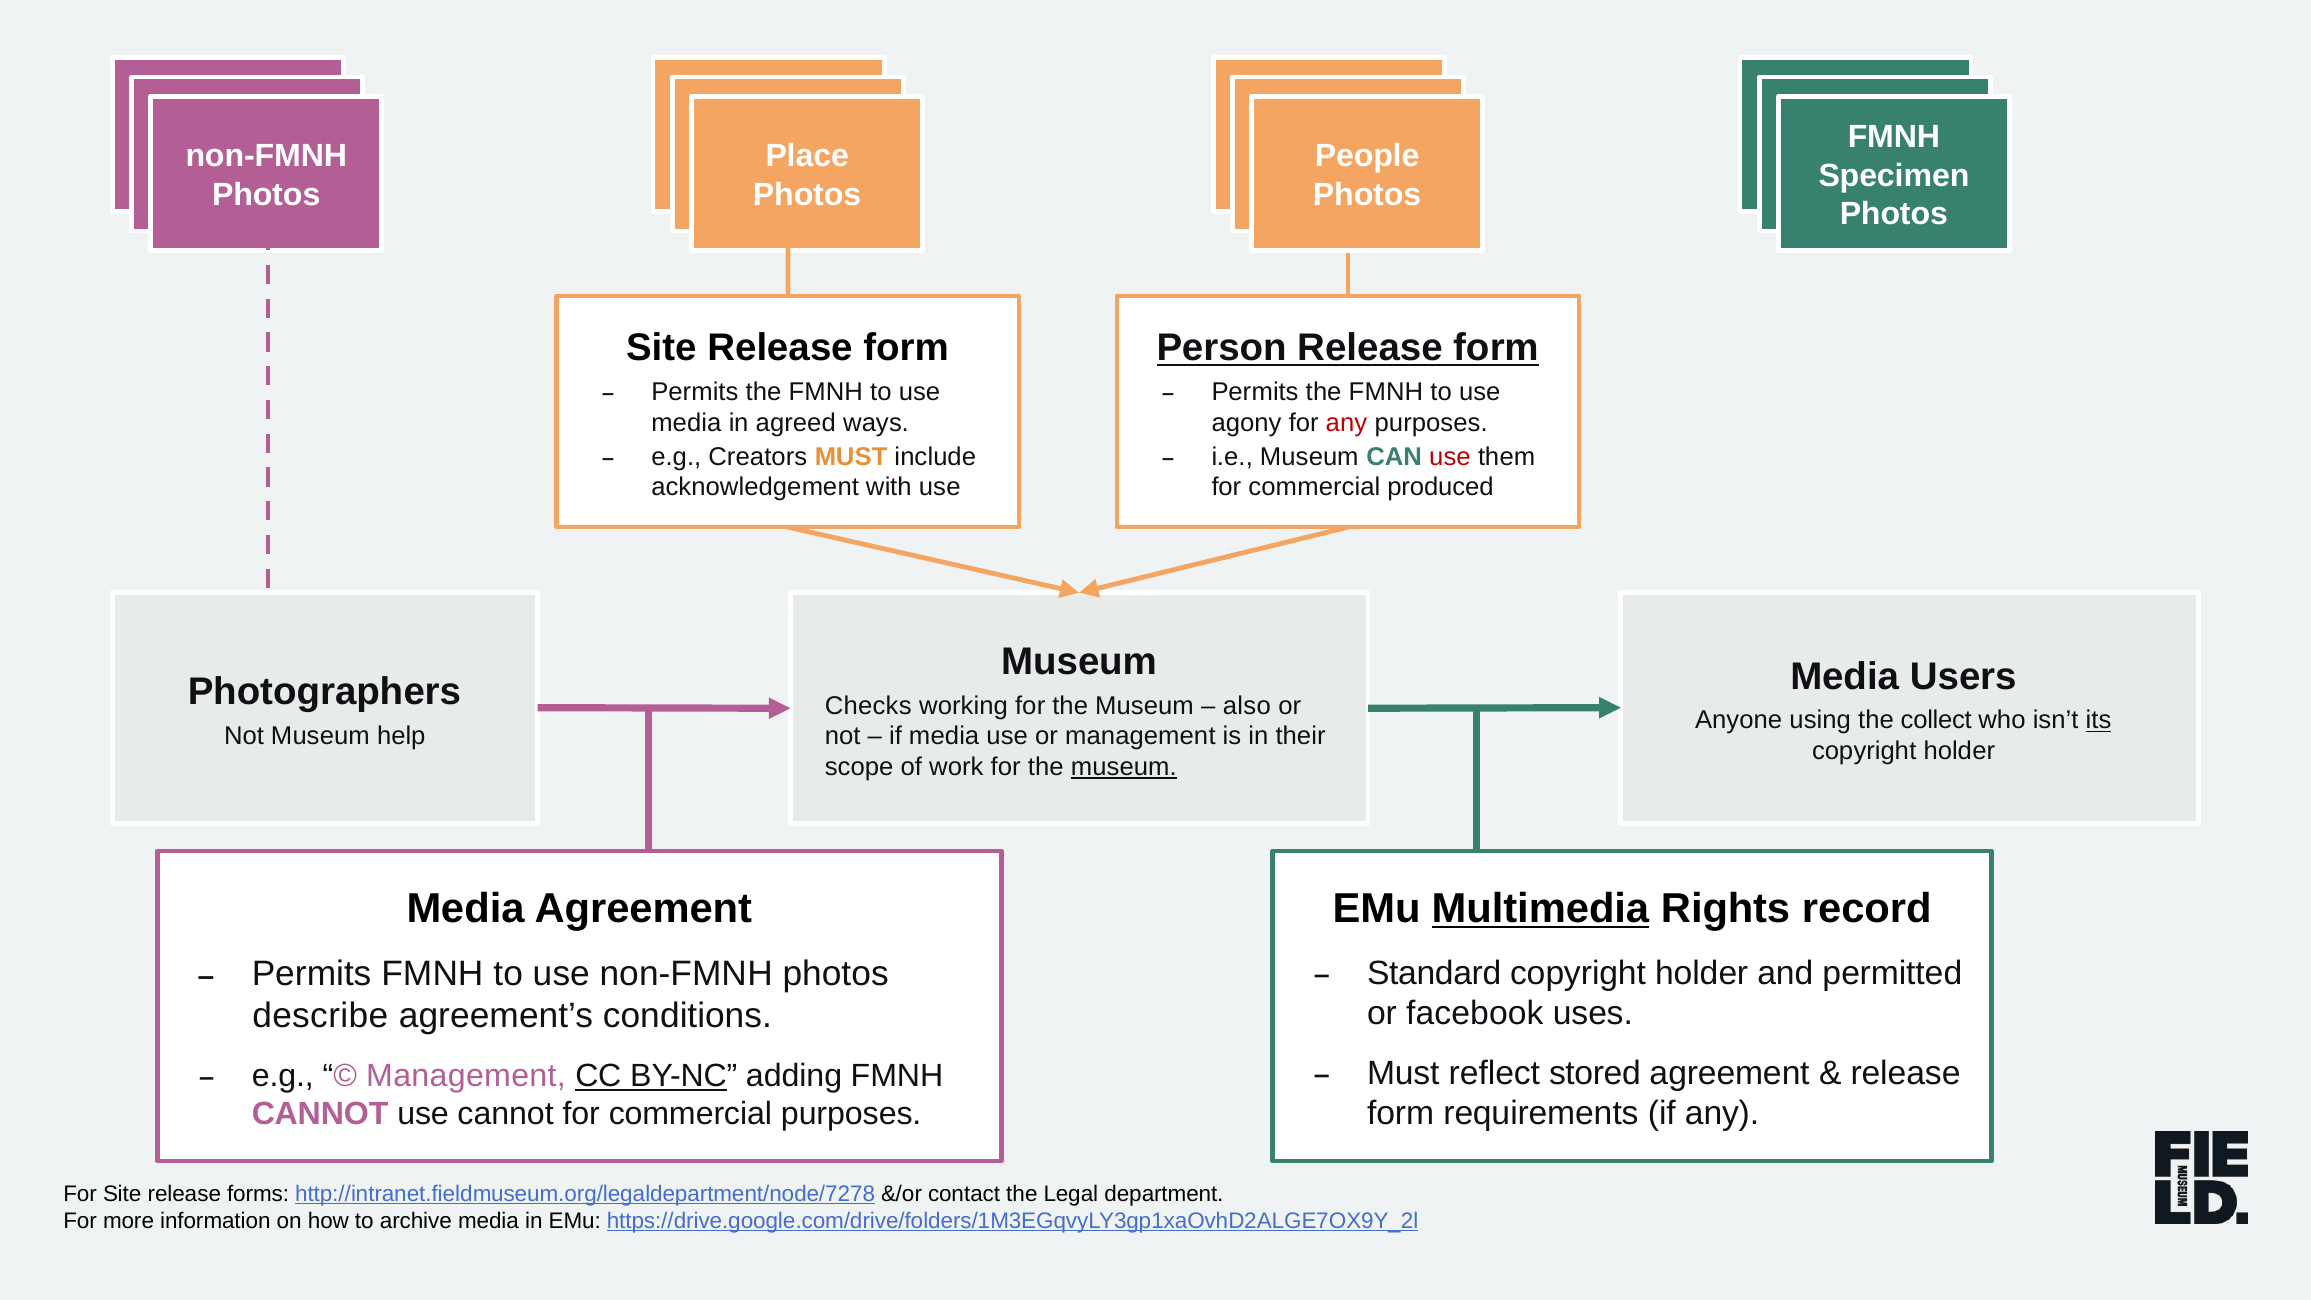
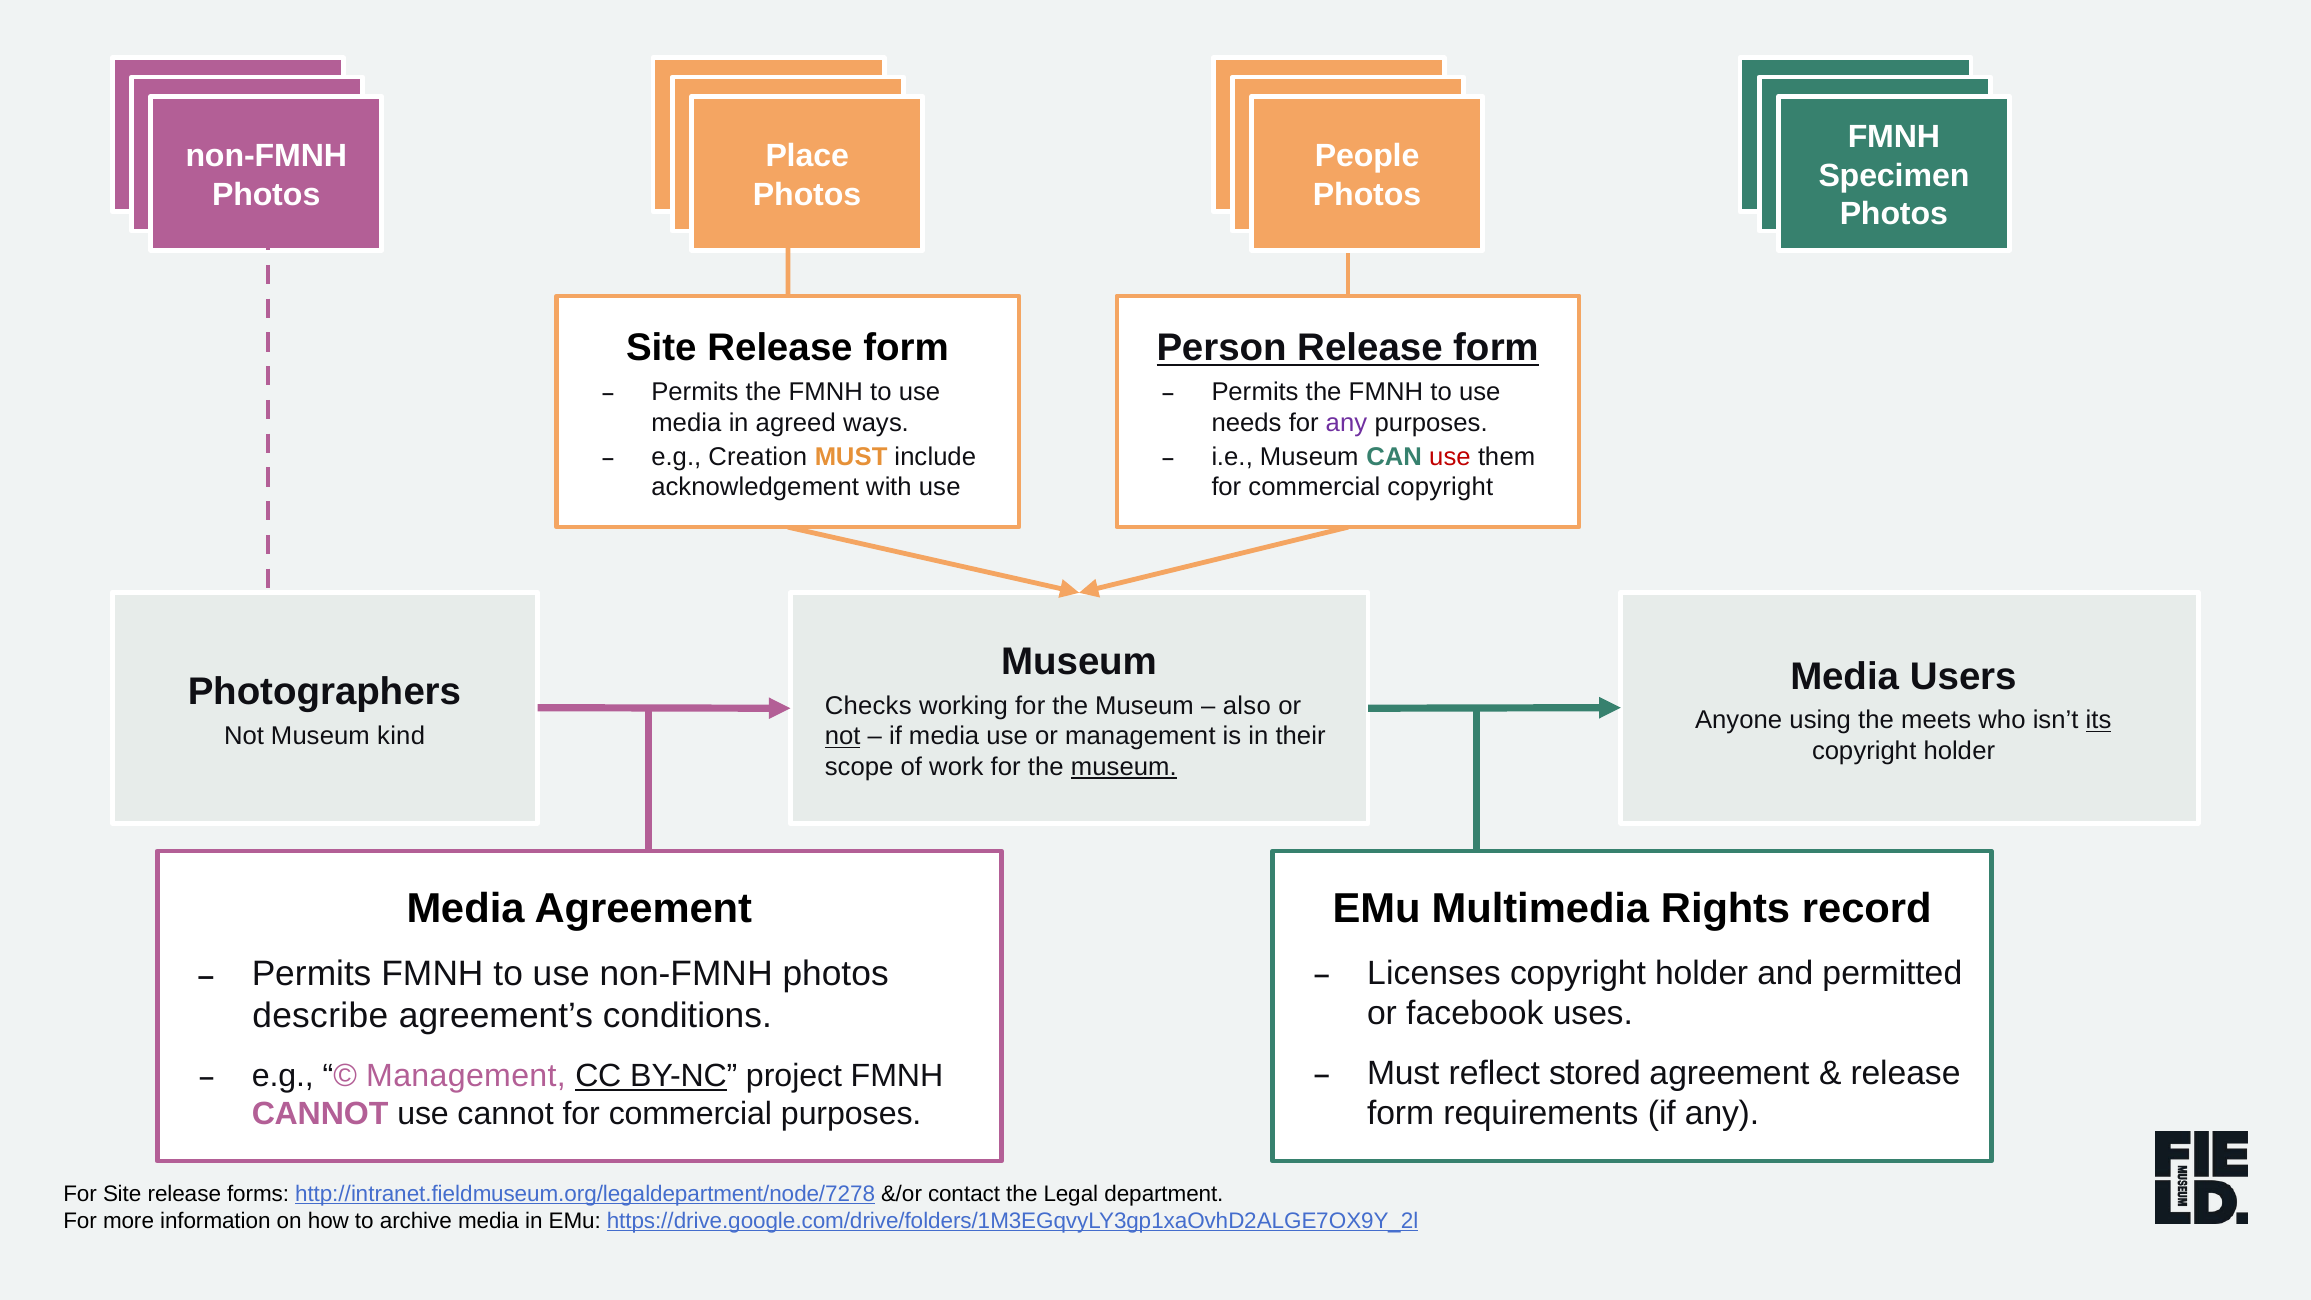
agony: agony -> needs
any at (1347, 423) colour: red -> purple
Creators: Creators -> Creation
commercial produced: produced -> copyright
collect: collect -> meets
help: help -> kind
not at (843, 736) underline: none -> present
Multimedia underline: present -> none
Standard: Standard -> Licenses
adding: adding -> project
